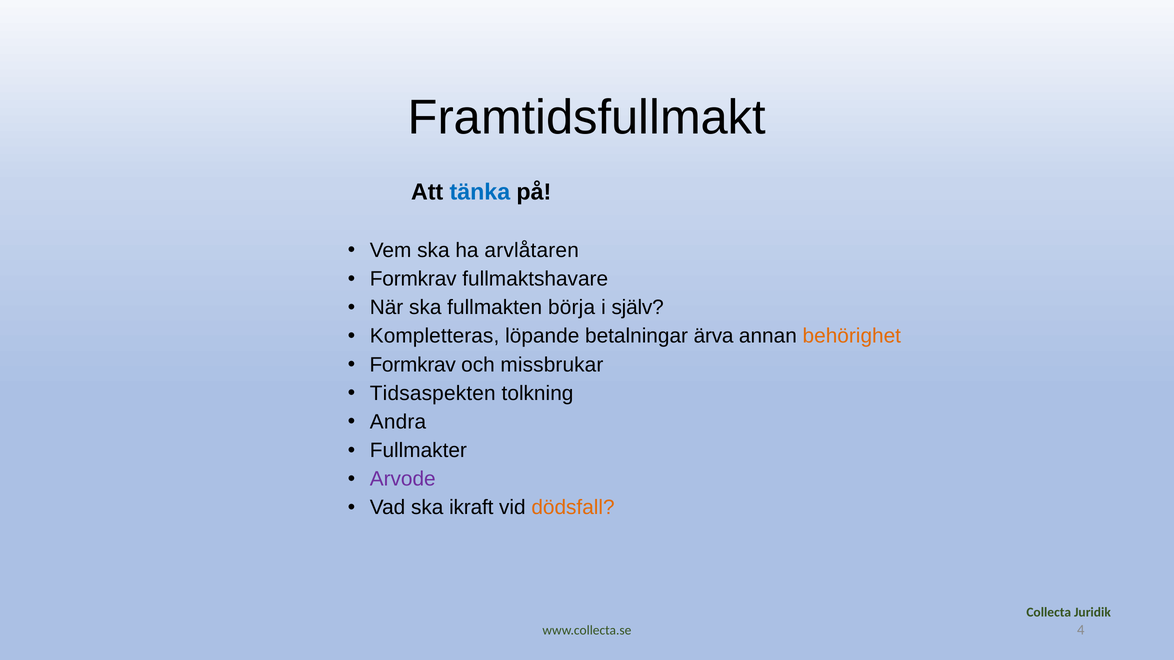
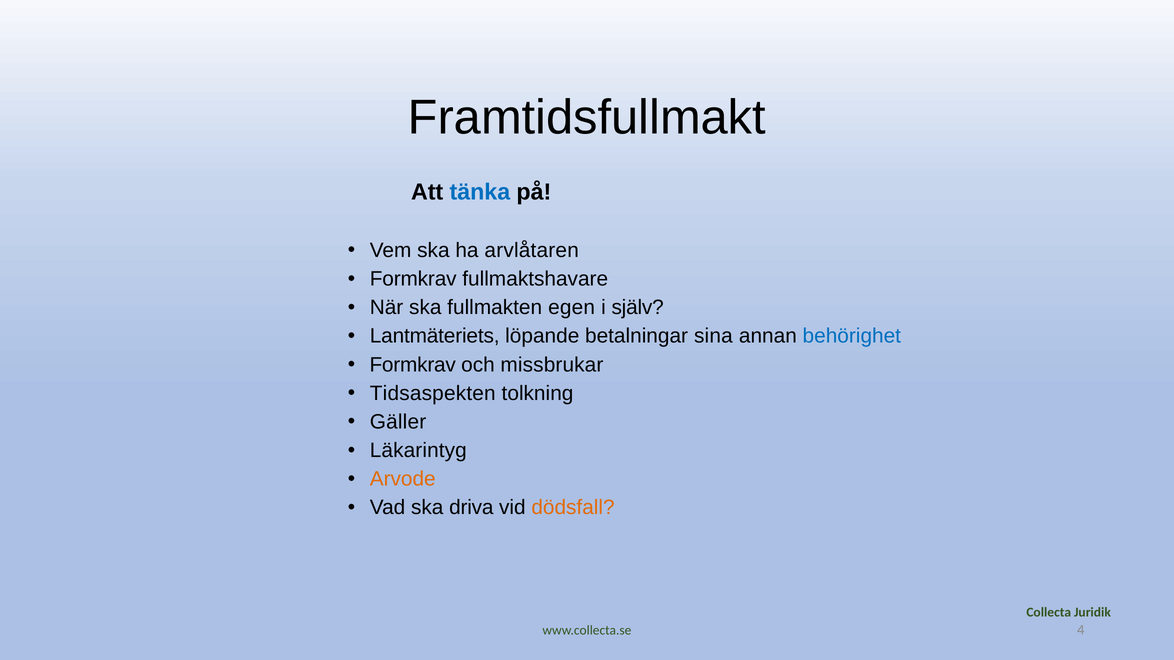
börja: börja -> egen
Kompletteras: Kompletteras -> Lantmäteriets
ärva: ärva -> sina
behörighet colour: orange -> blue
Andra: Andra -> Gäller
Fullmakter: Fullmakter -> Läkarintyg
Arvode colour: purple -> orange
ikraft: ikraft -> driva
